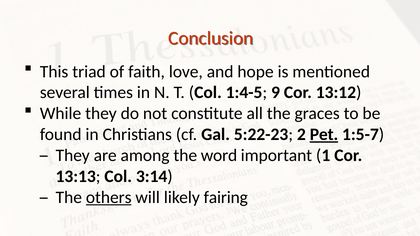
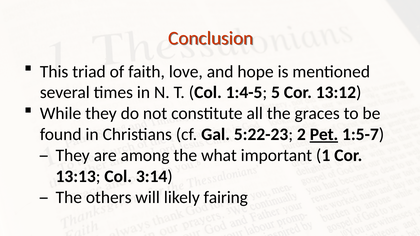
9: 9 -> 5
word: word -> what
others underline: present -> none
